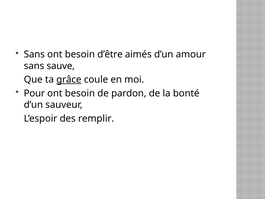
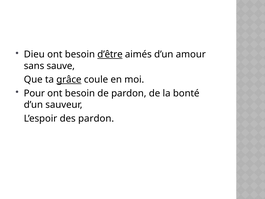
Sans at (34, 54): Sans -> Dieu
d’être underline: none -> present
des remplir: remplir -> pardon
